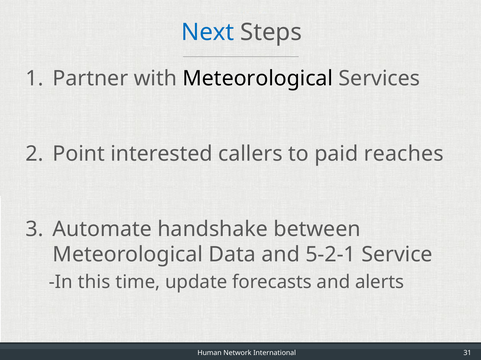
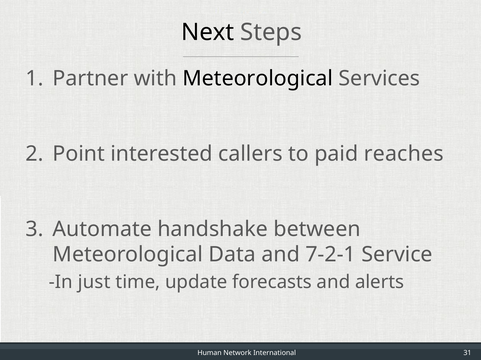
Next colour: blue -> black
5-2-1: 5-2-1 -> 7-2-1
this: this -> just
